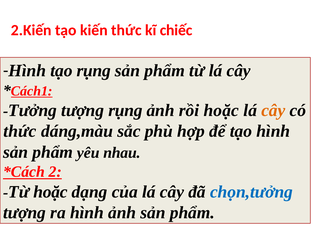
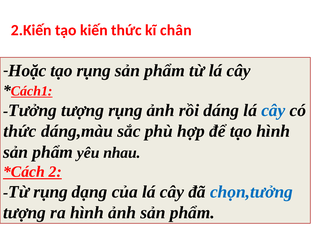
chiếc: chiếc -> chân
Hình at (27, 71): Hình -> Hoặc
rồi hoặc: hoặc -> dáng
cây at (273, 110) colour: orange -> blue
Từ hoặc: hoặc -> rụng
